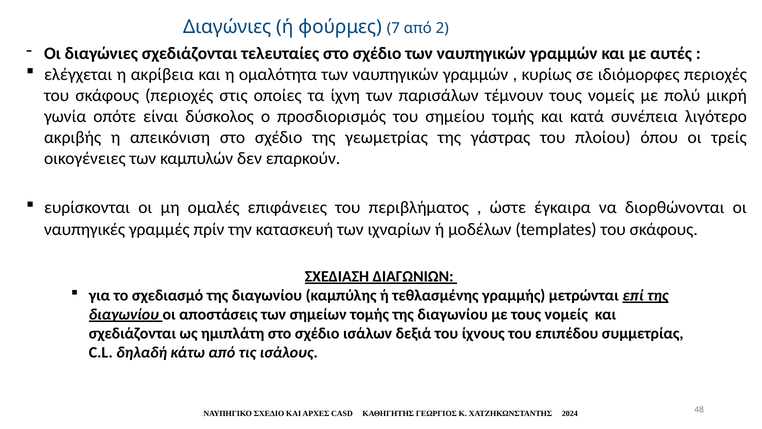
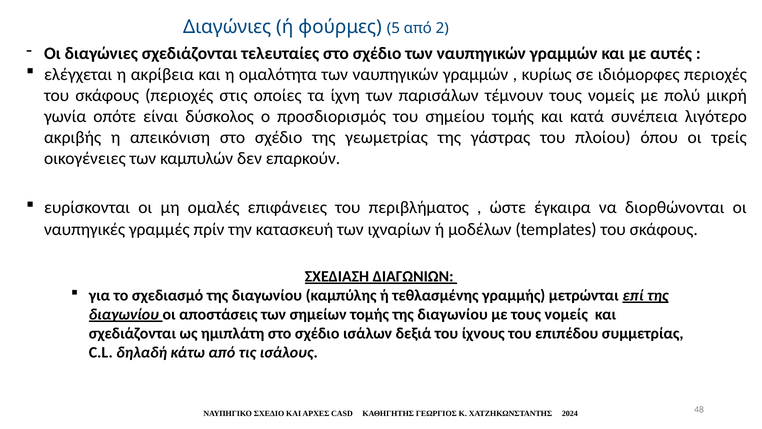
7: 7 -> 5
